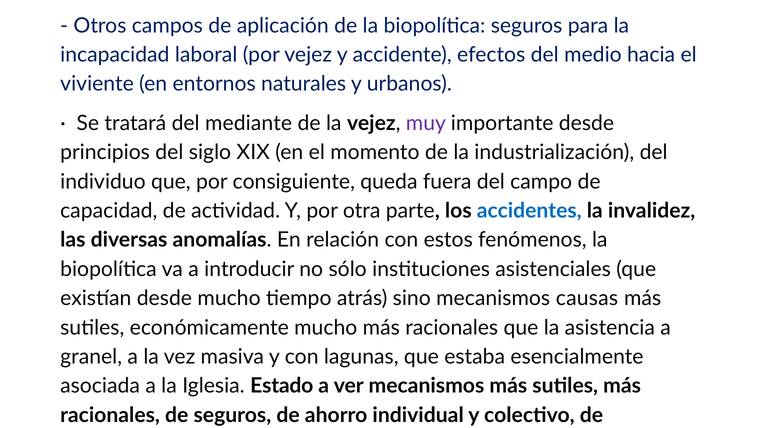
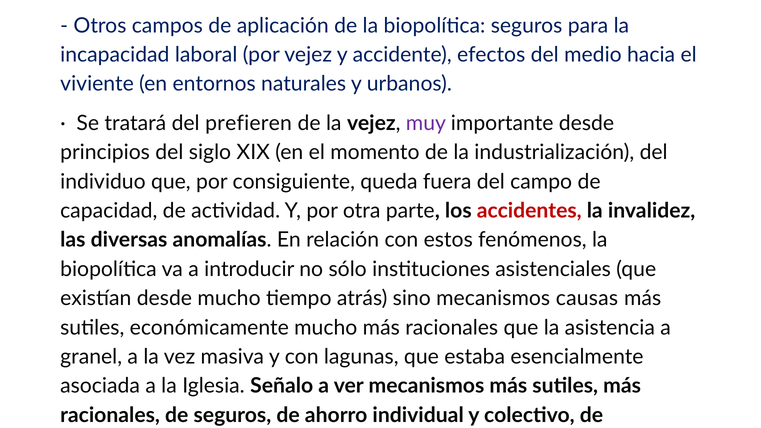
mediante: mediante -> prefieren
accidentes colour: blue -> red
Estado: Estado -> Señalo
